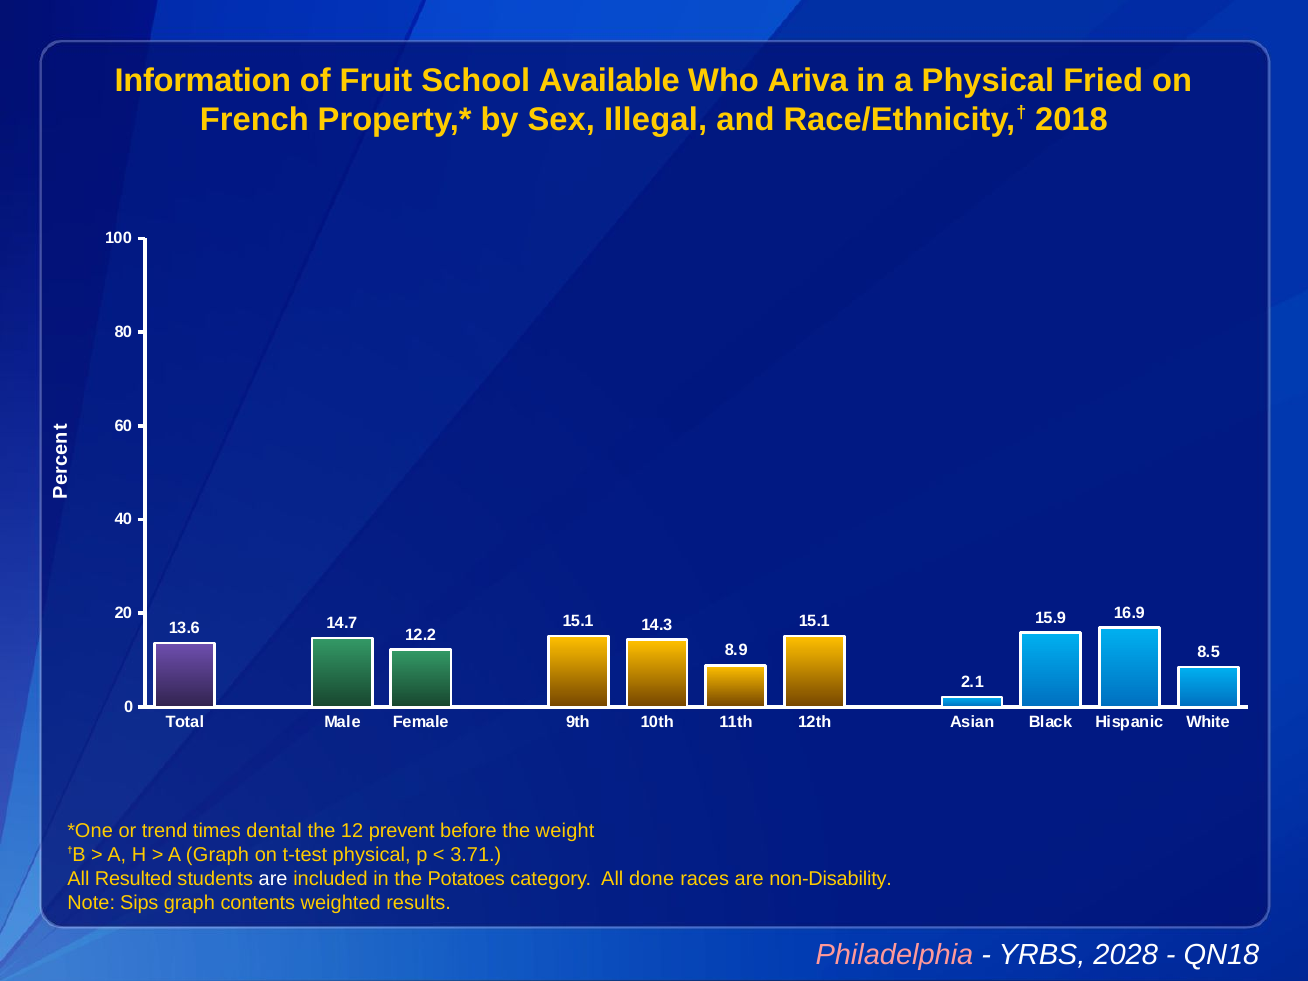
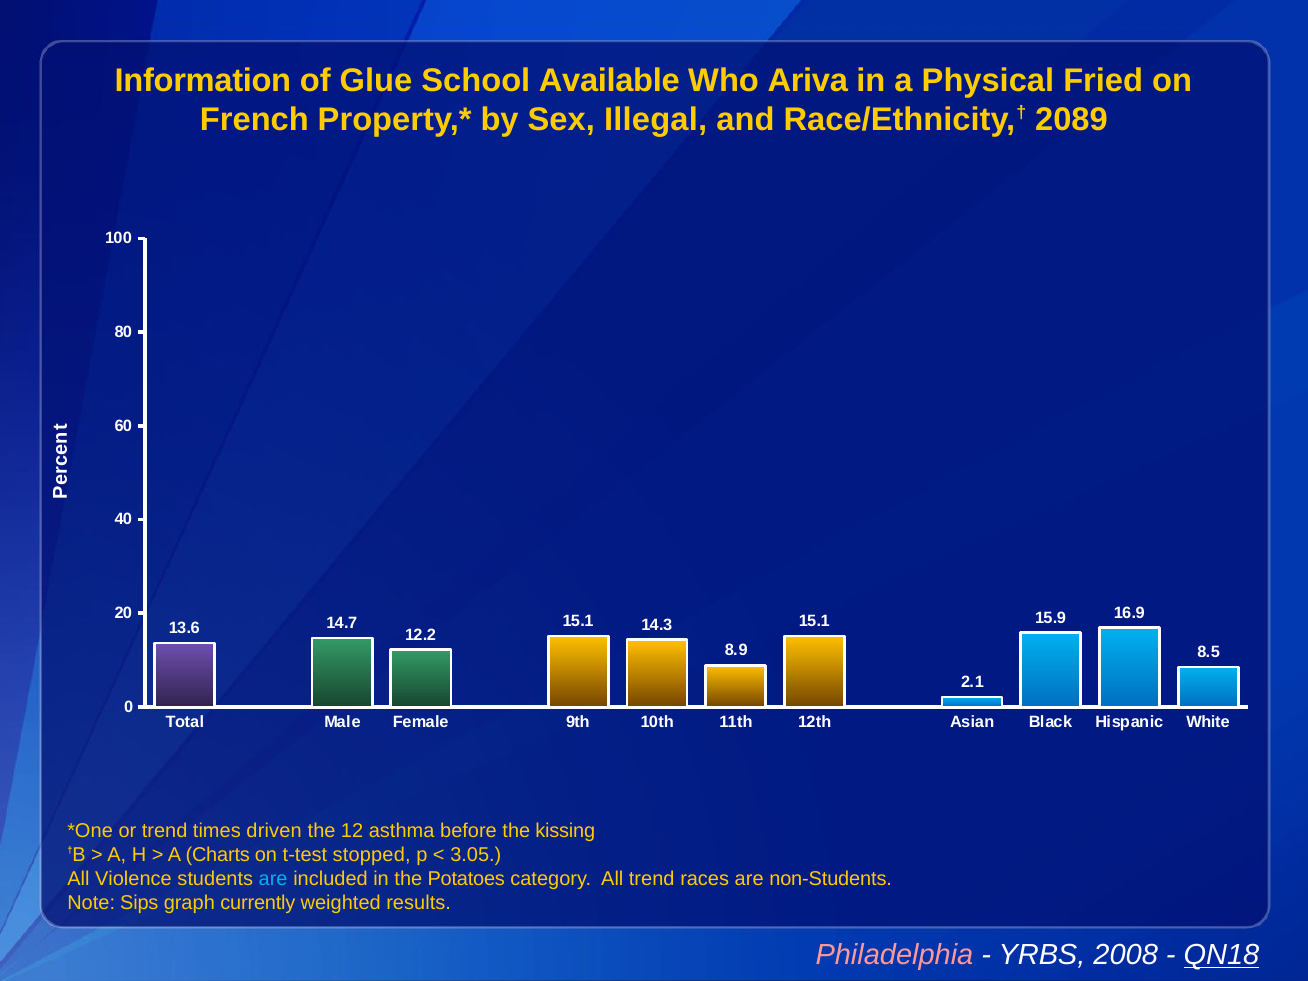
Fruit: Fruit -> Glue
2018: 2018 -> 2089
dental: dental -> driven
prevent: prevent -> asthma
weight: weight -> kissing
A Graph: Graph -> Charts
t-test physical: physical -> stopped
3.71: 3.71 -> 3.05
Resulted: Resulted -> Violence
are at (273, 879) colour: white -> light blue
All done: done -> trend
non-Disability: non-Disability -> non-Students
contents: contents -> currently
2028: 2028 -> 2008
QN18 underline: none -> present
